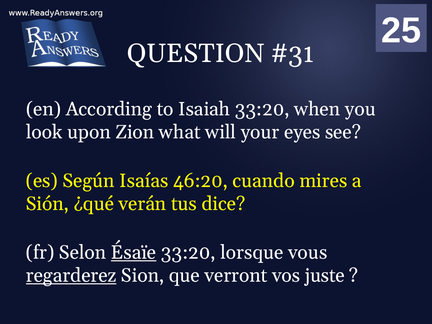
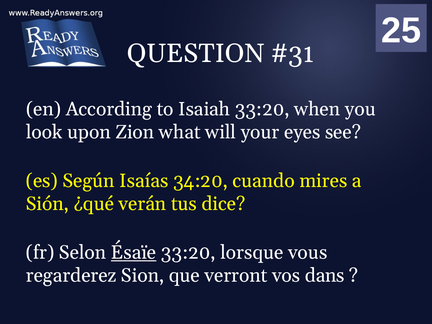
46:20: 46:20 -> 34:20
regarderez underline: present -> none
juste: juste -> dans
